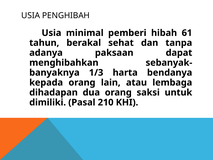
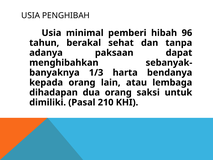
61: 61 -> 96
